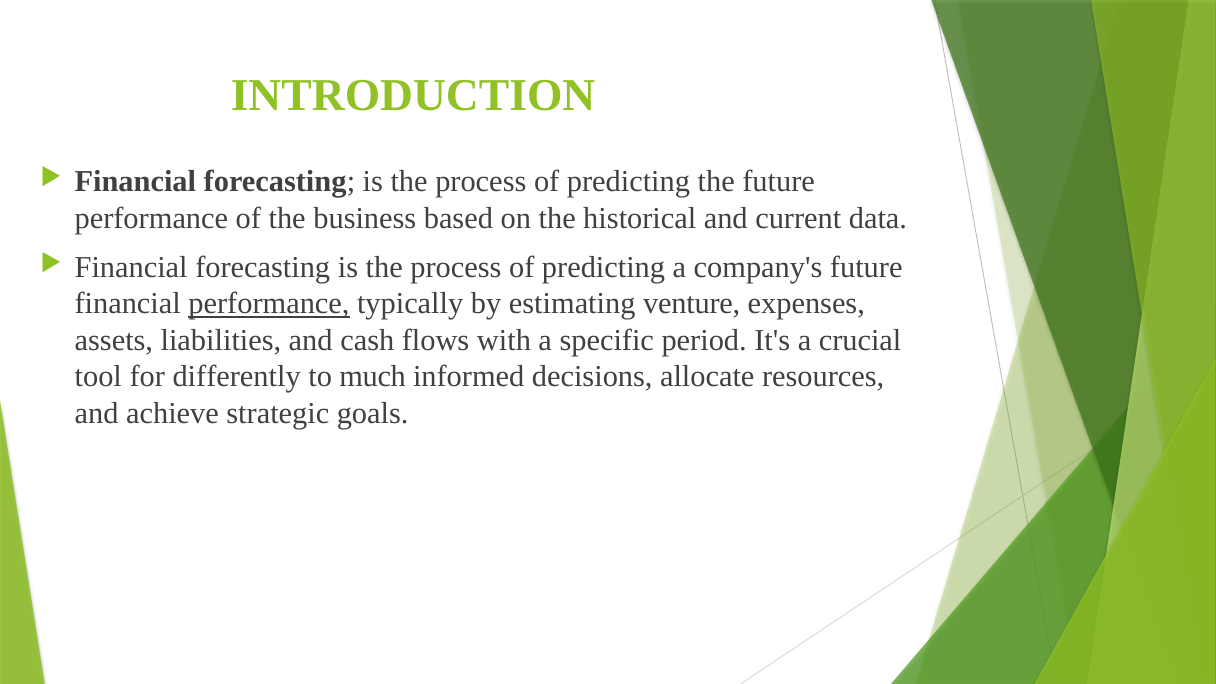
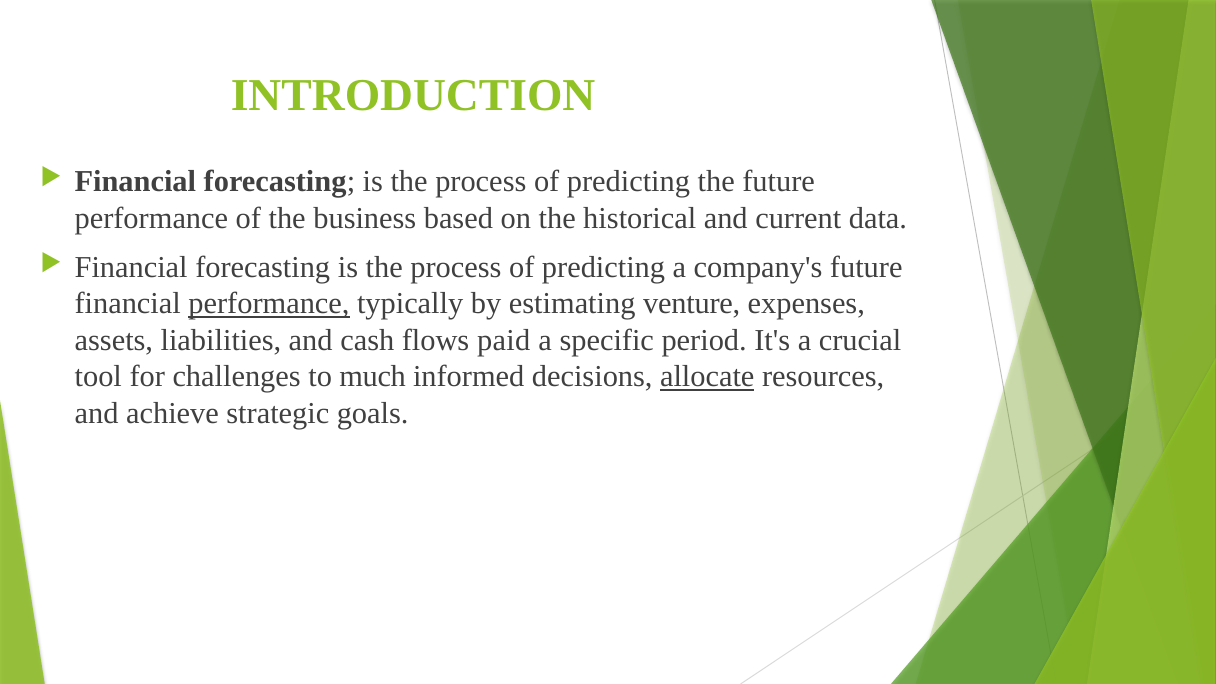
with: with -> paid
differently: differently -> challenges
allocate underline: none -> present
